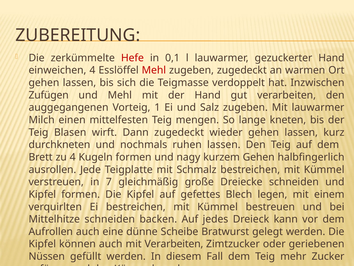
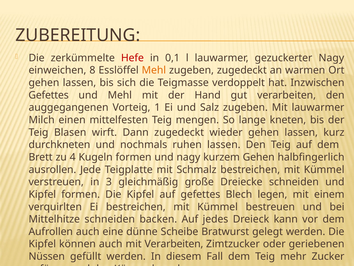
gezuckerter Hand: Hand -> Nagy
einweichen 4: 4 -> 8
Mehl at (154, 70) colour: red -> orange
Zufügen at (49, 95): Zufügen -> Gefettes
7: 7 -> 3
